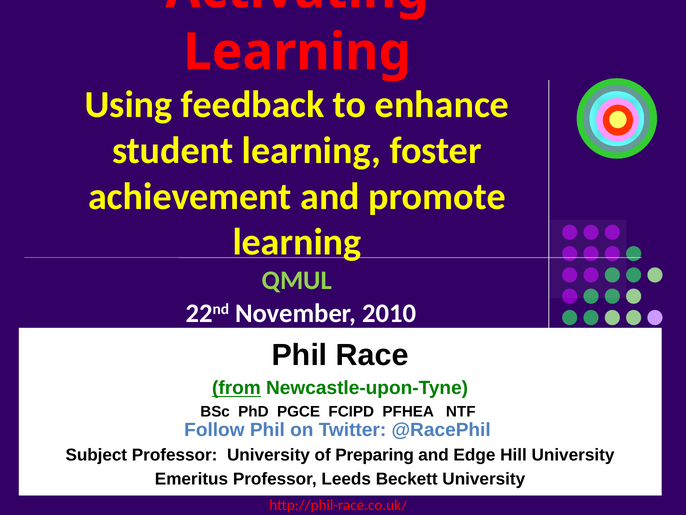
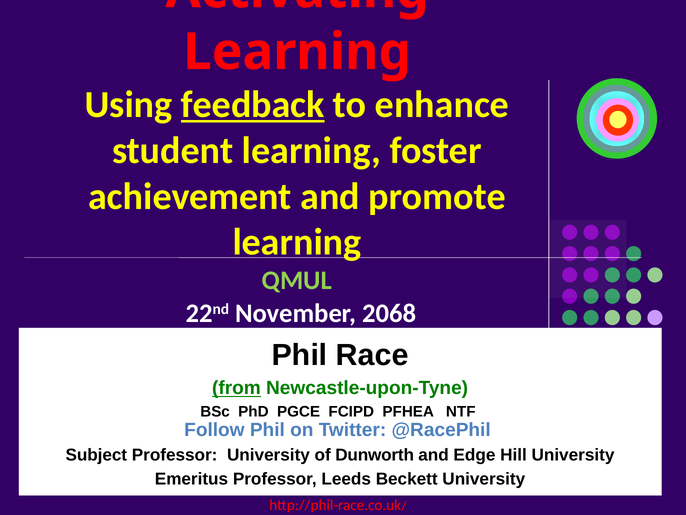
feedback underline: none -> present
2010: 2010 -> 2068
Preparing: Preparing -> Dunworth
